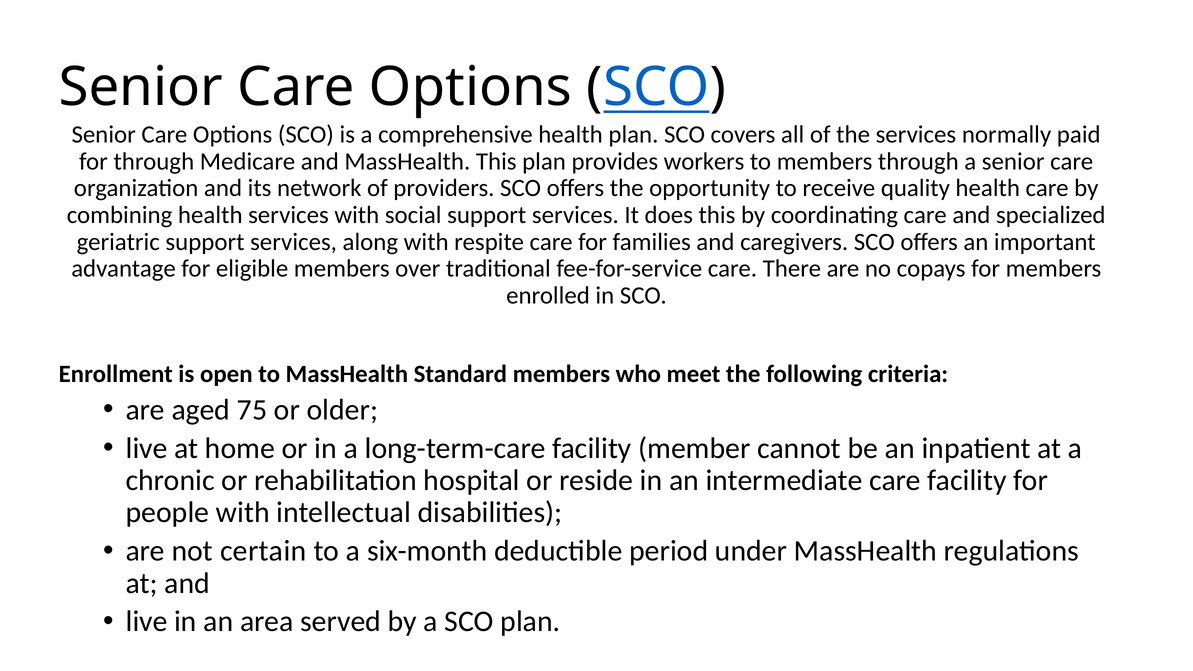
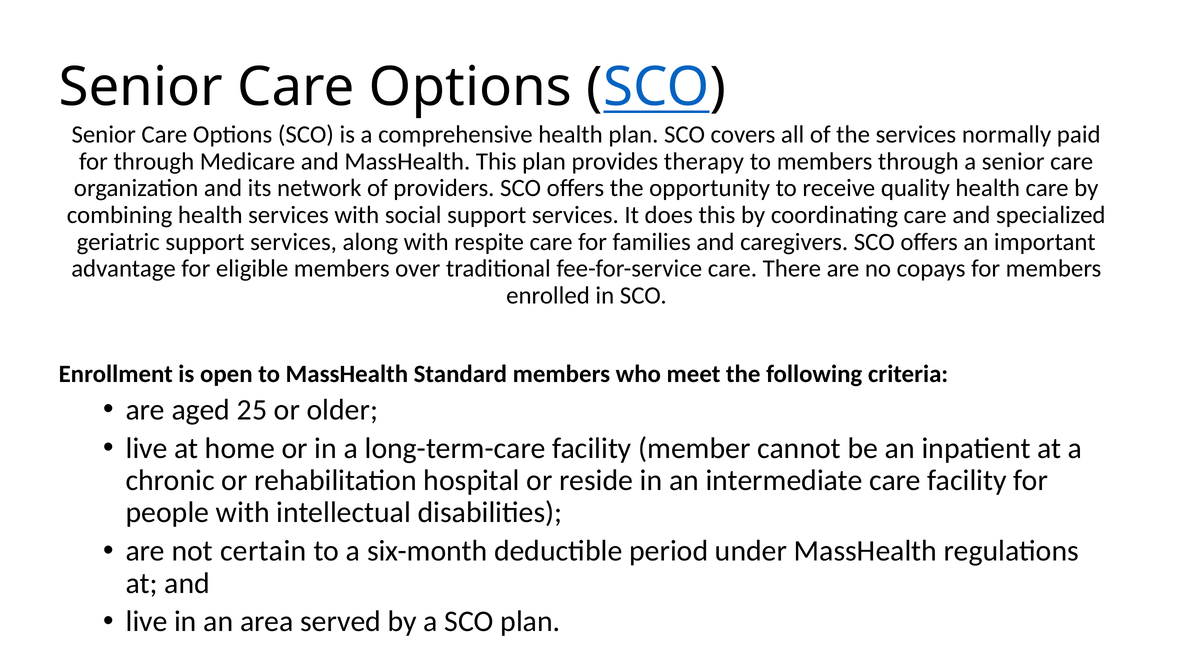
workers: workers -> therapy
75: 75 -> 25
